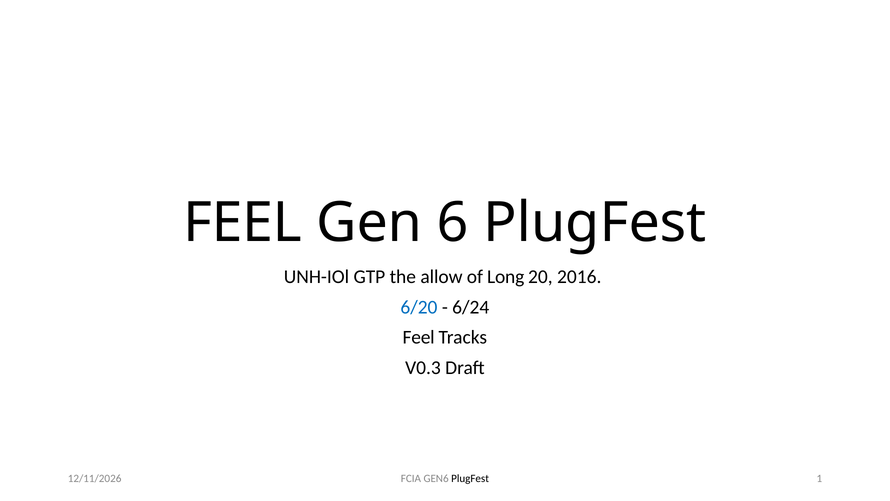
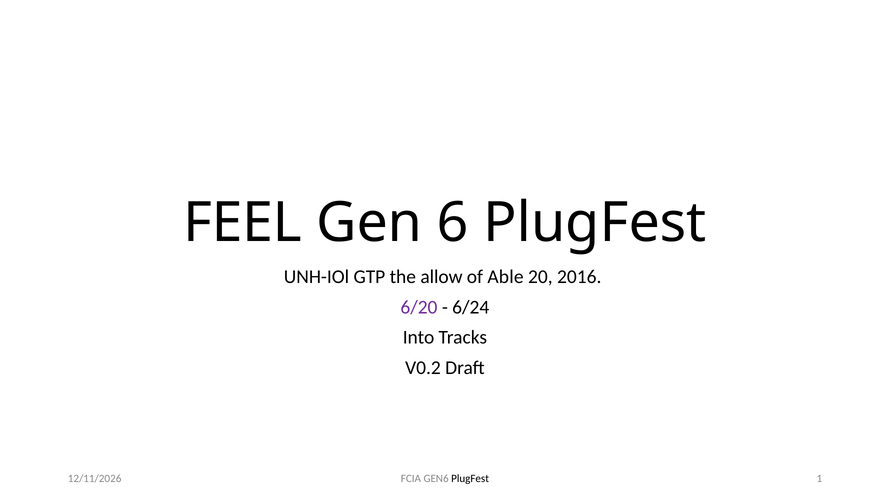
Long: Long -> Able
6/20 colour: blue -> purple
Feel at (419, 337): Feel -> Into
V0.3: V0.3 -> V0.2
